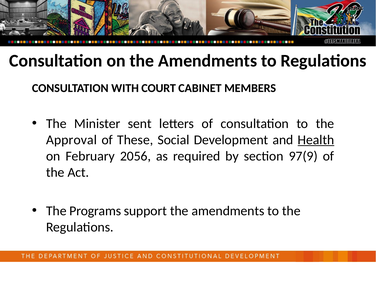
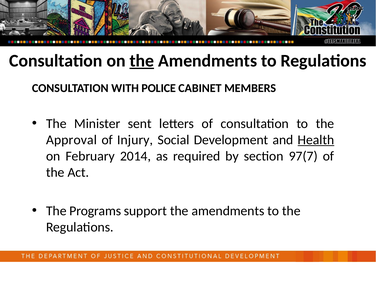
the at (142, 61) underline: none -> present
COURT: COURT -> POLICE
These: These -> Injury
2056: 2056 -> 2014
97(9: 97(9 -> 97(7
